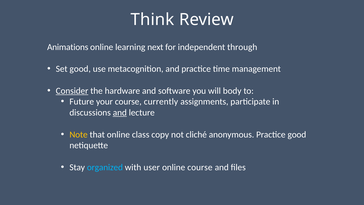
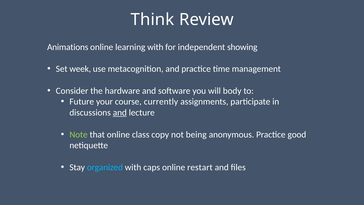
learning next: next -> with
through: through -> showing
Set good: good -> week
Consider underline: present -> none
Note colour: yellow -> light green
cliché: cliché -> being
user: user -> caps
online course: course -> restart
